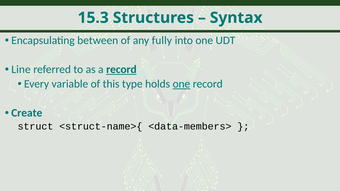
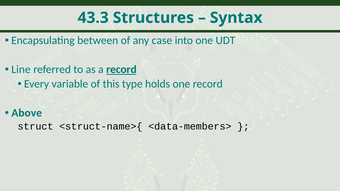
15.3: 15.3 -> 43.3
fully: fully -> case
one at (181, 84) underline: present -> none
Create: Create -> Above
